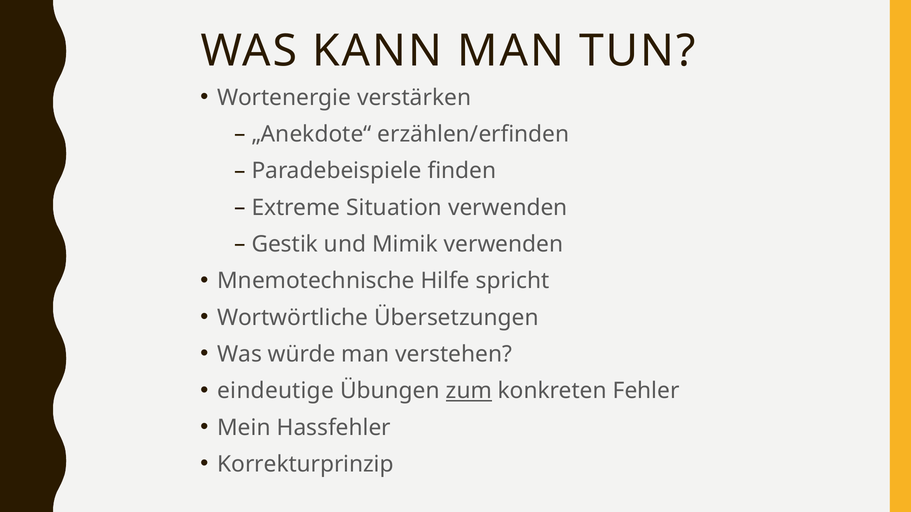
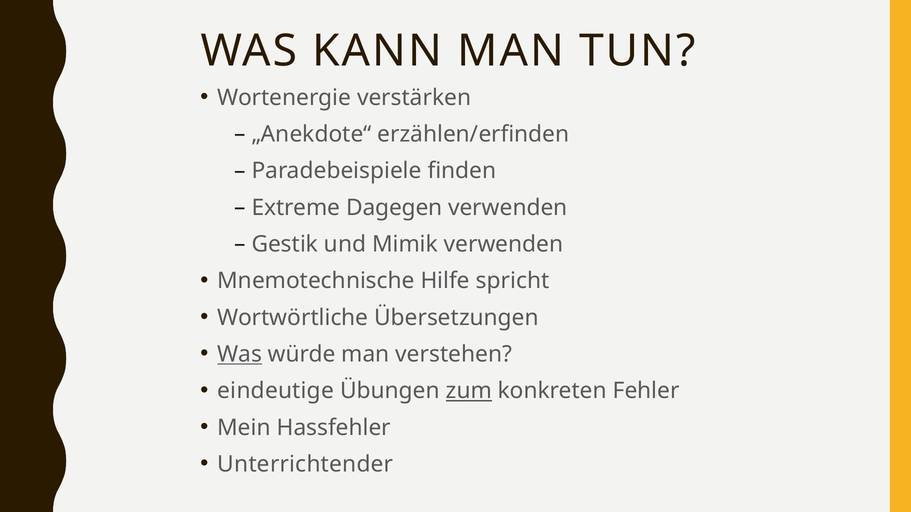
Situation: Situation -> Dagegen
Was at (240, 354) underline: none -> present
Korrekturprinzip: Korrekturprinzip -> Unterrichtender
